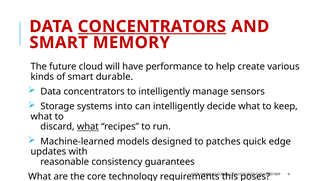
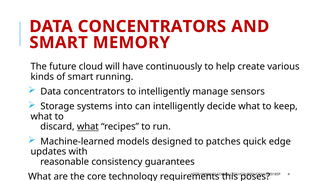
CONCENTRATORS at (152, 26) underline: present -> none
performance: performance -> continuously
durable: durable -> running
